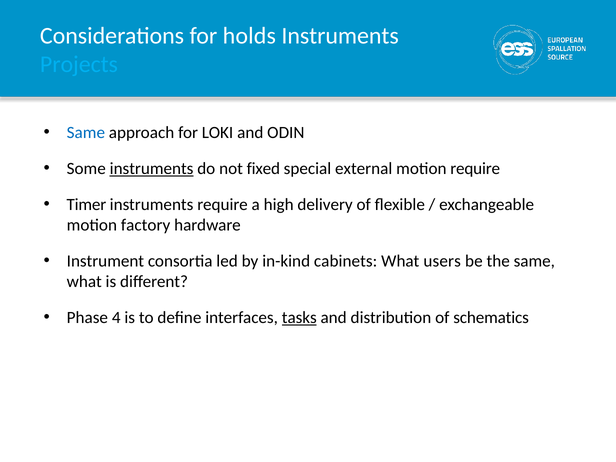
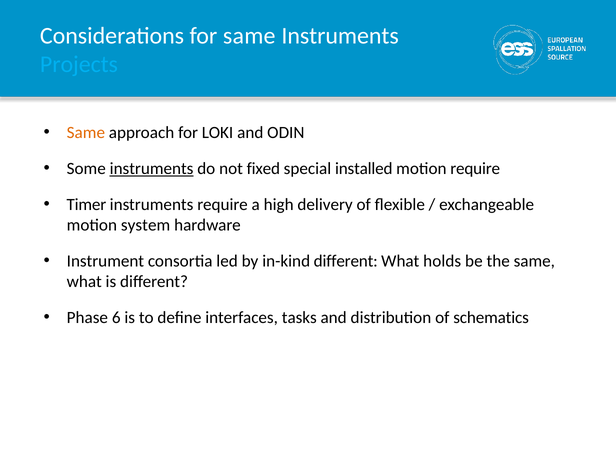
for holds: holds -> same
Same at (86, 133) colour: blue -> orange
external: external -> installed
factory: factory -> system
in-kind cabinets: cabinets -> different
users: users -> holds
4: 4 -> 6
tasks underline: present -> none
